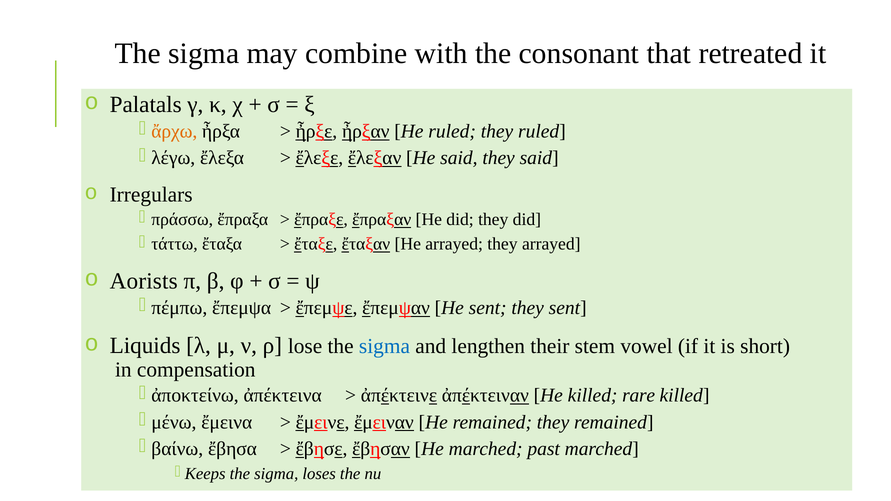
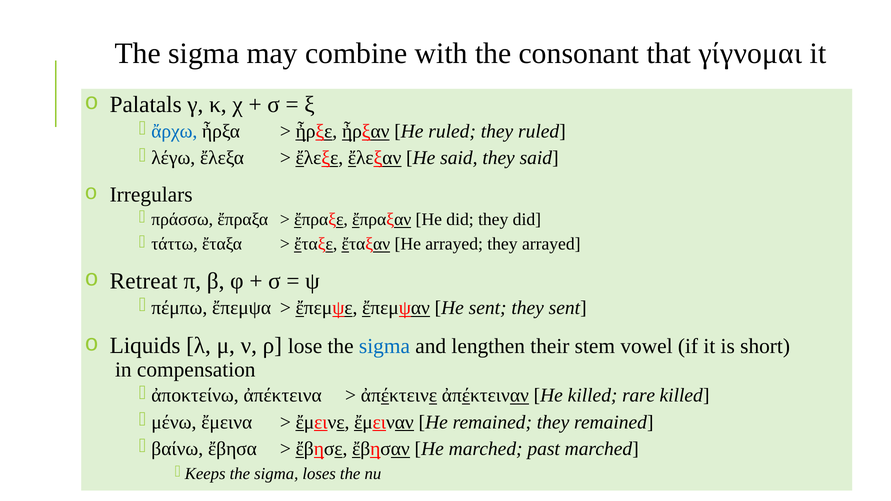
retreated: retreated -> γίγνομαι
ἄρχω colour: orange -> blue
Aorists: Aorists -> Retreat
